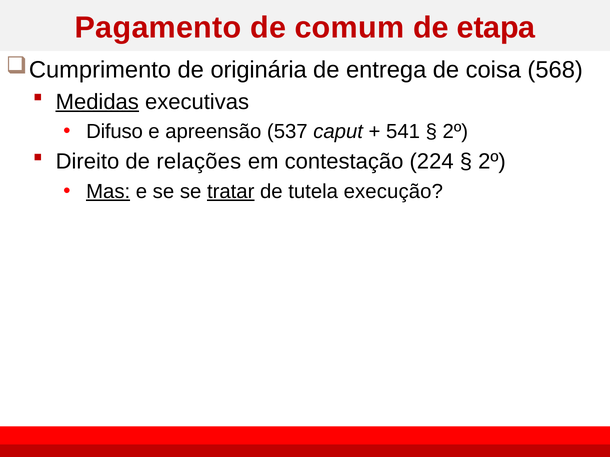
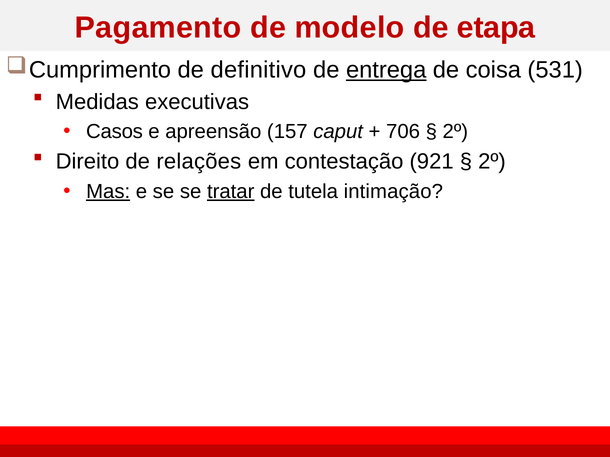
comum: comum -> modelo
originária: originária -> definitivo
entrega underline: none -> present
568: 568 -> 531
Medidas underline: present -> none
Difuso: Difuso -> Casos
537: 537 -> 157
541: 541 -> 706
224: 224 -> 921
execução: execução -> intimação
